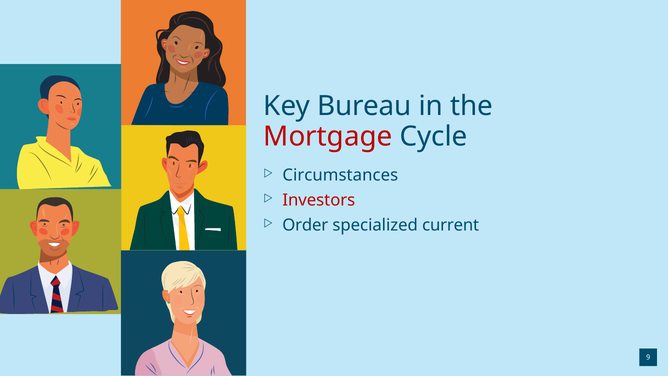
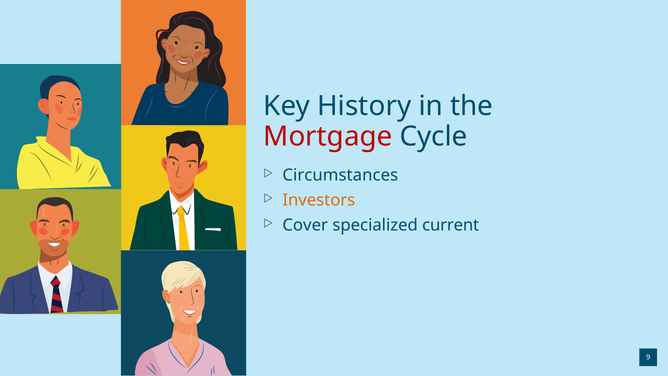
Bureau: Bureau -> History
Investors colour: red -> orange
Order: Order -> Cover
